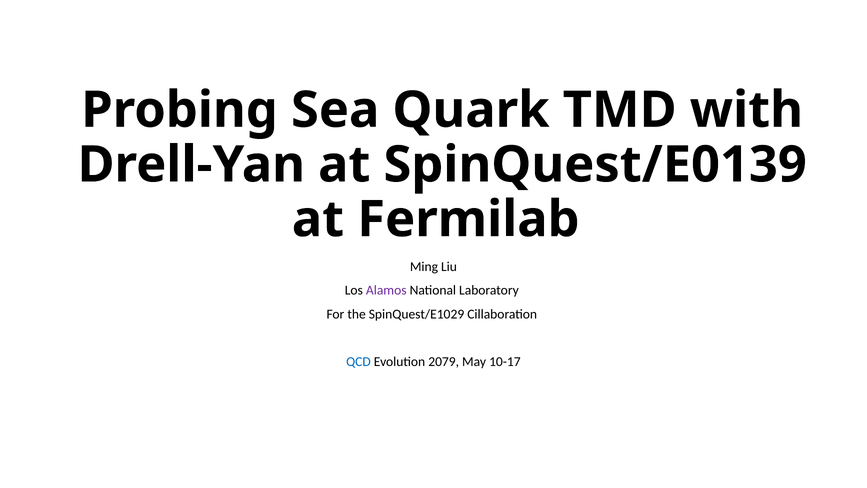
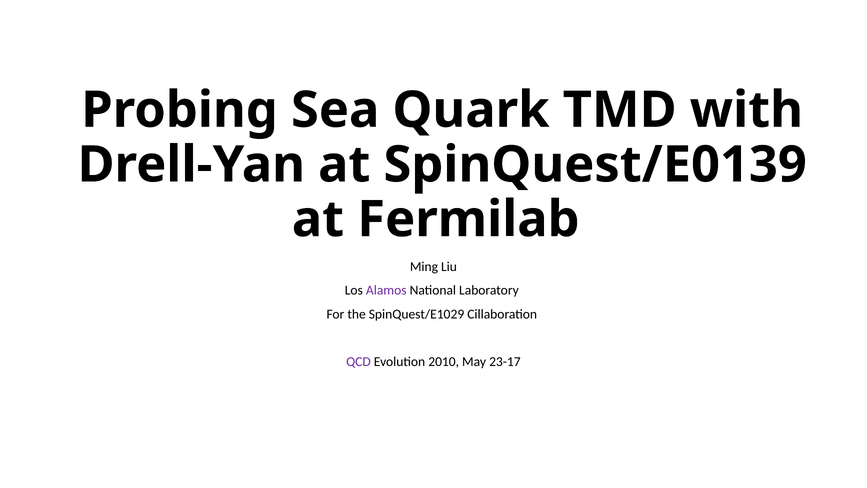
QCD colour: blue -> purple
2079: 2079 -> 2010
10-17: 10-17 -> 23-17
